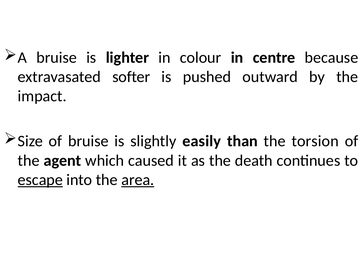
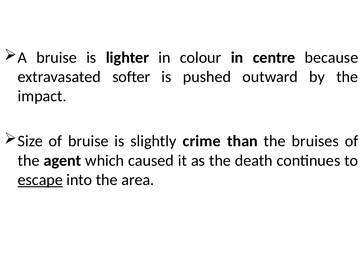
easily: easily -> crime
torsion: torsion -> bruises
area underline: present -> none
